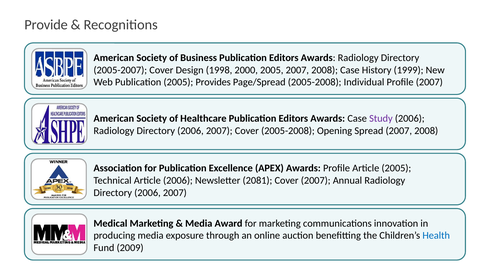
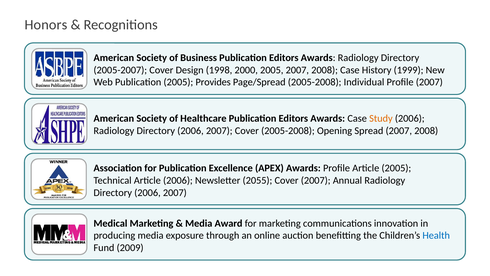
Provide: Provide -> Honors
Study colour: purple -> orange
2081: 2081 -> 2055
